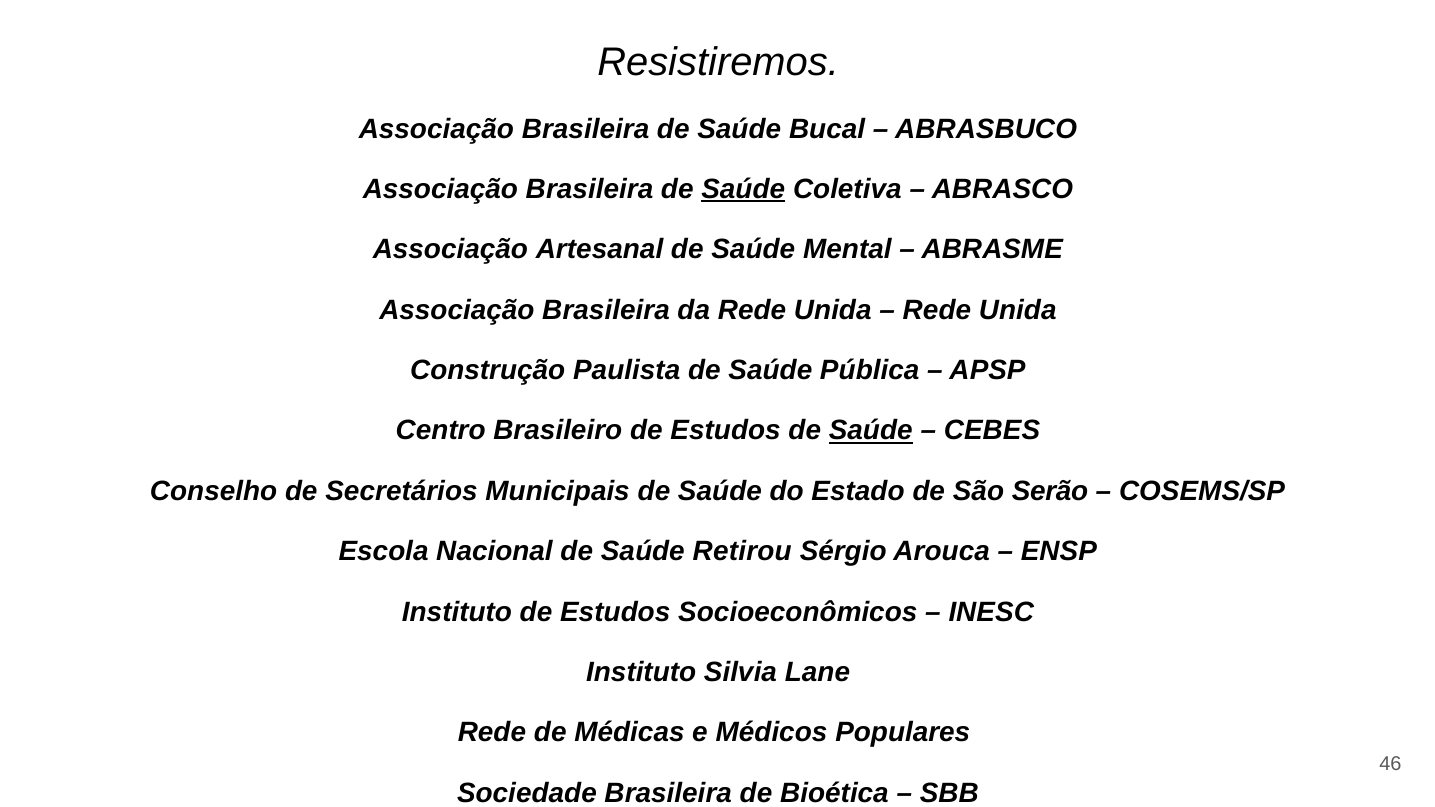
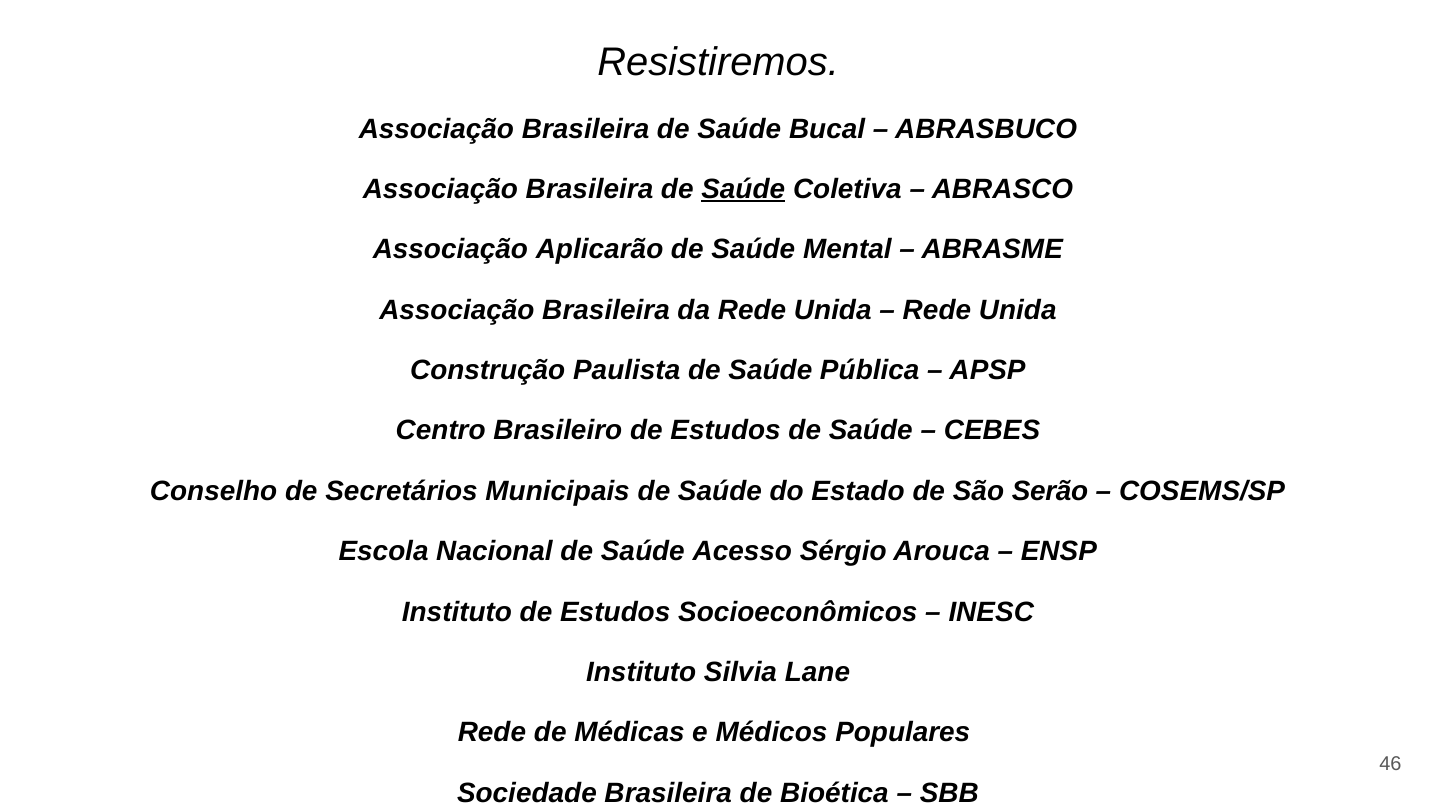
Artesanal: Artesanal -> Aplicarão
Saúde at (871, 431) underline: present -> none
Retirou: Retirou -> Acesso
